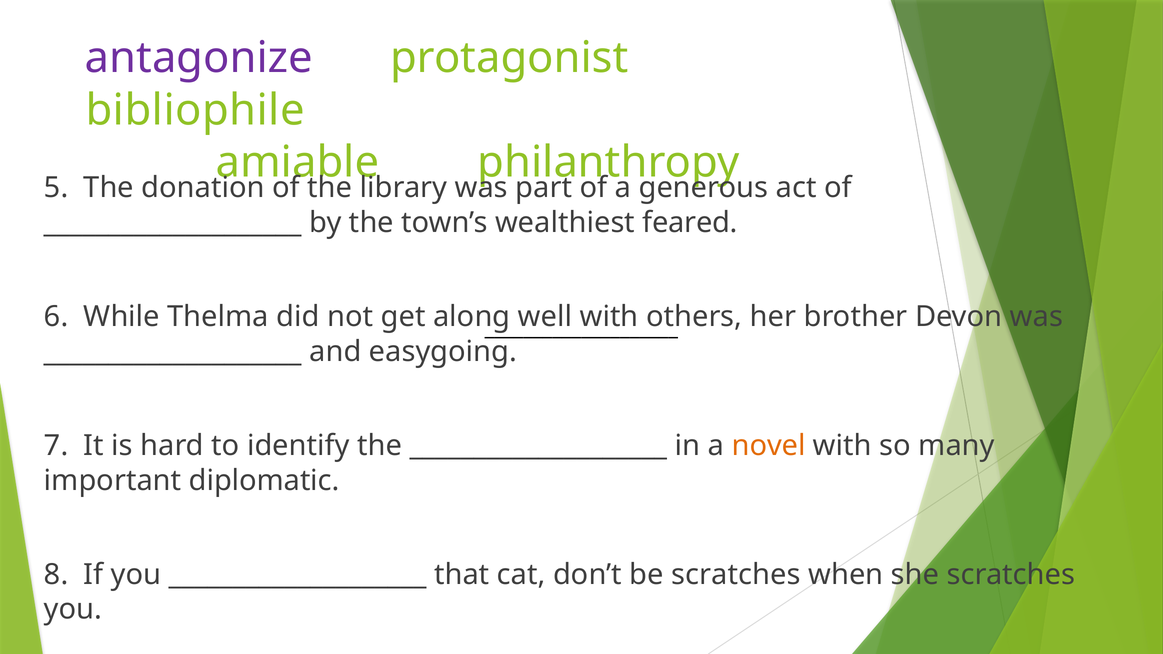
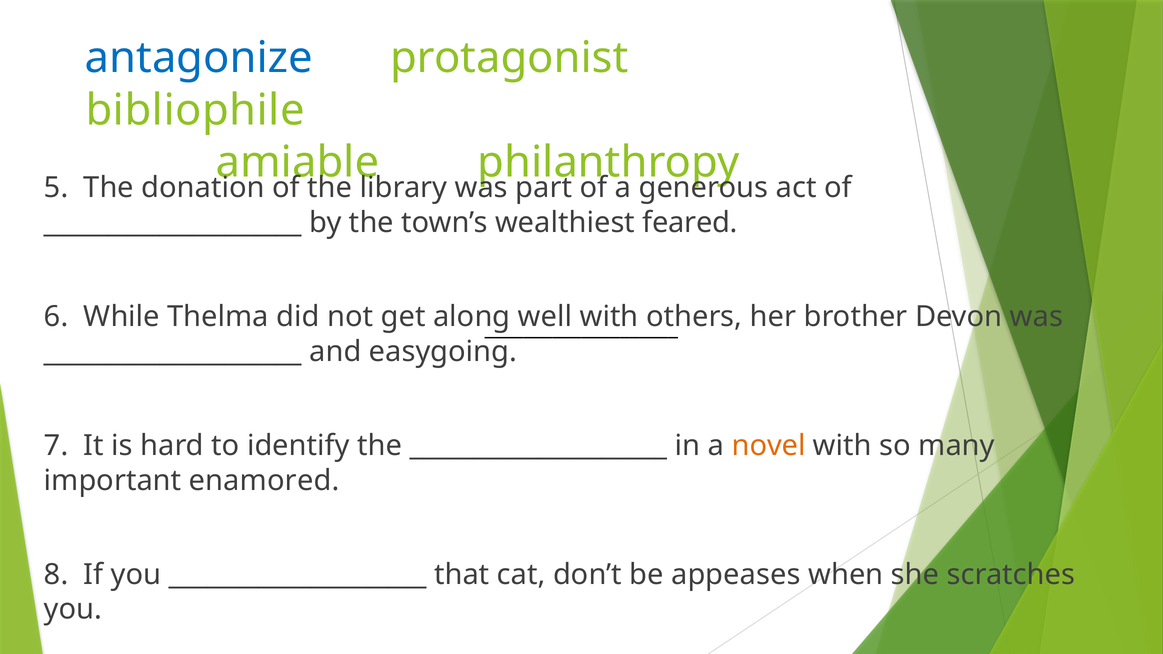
antagonize colour: purple -> blue
diplomatic: diplomatic -> enamored
be scratches: scratches -> appeases
